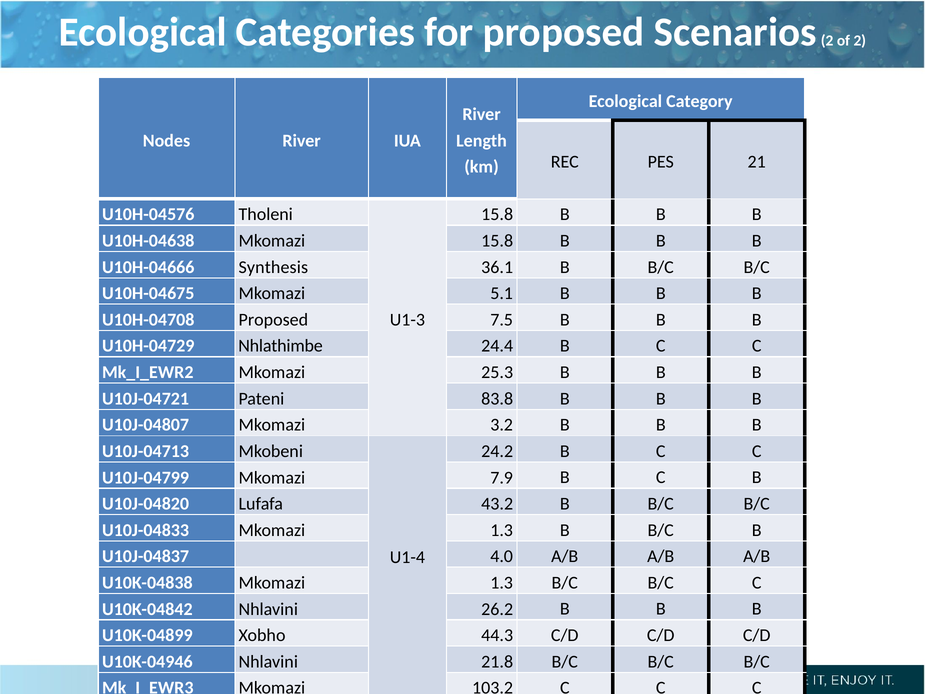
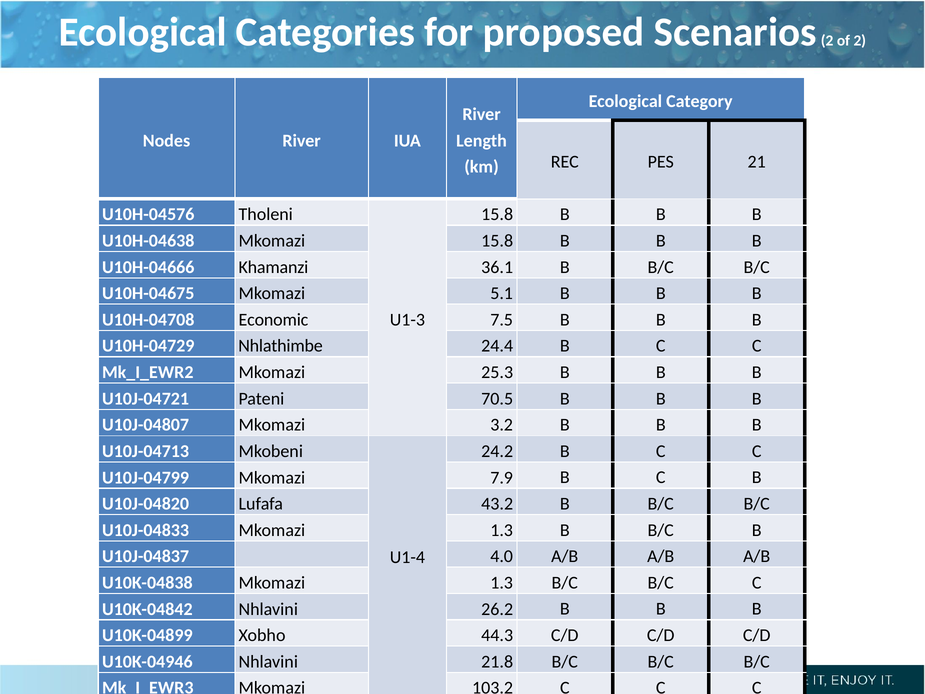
Synthesis: Synthesis -> Khamanzi
U10H-04708 Proposed: Proposed -> Economic
83.8: 83.8 -> 70.5
